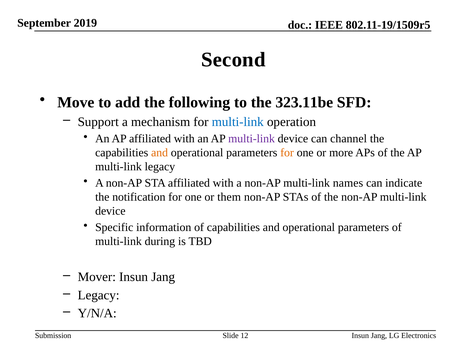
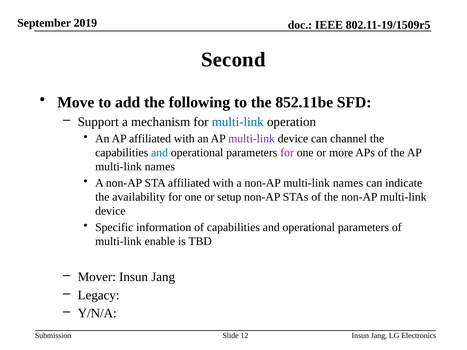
323.11be: 323.11be -> 852.11be
and at (160, 153) colour: orange -> blue
for at (287, 153) colour: orange -> purple
legacy at (160, 167): legacy -> names
notification: notification -> availability
them: them -> setup
during: during -> enable
